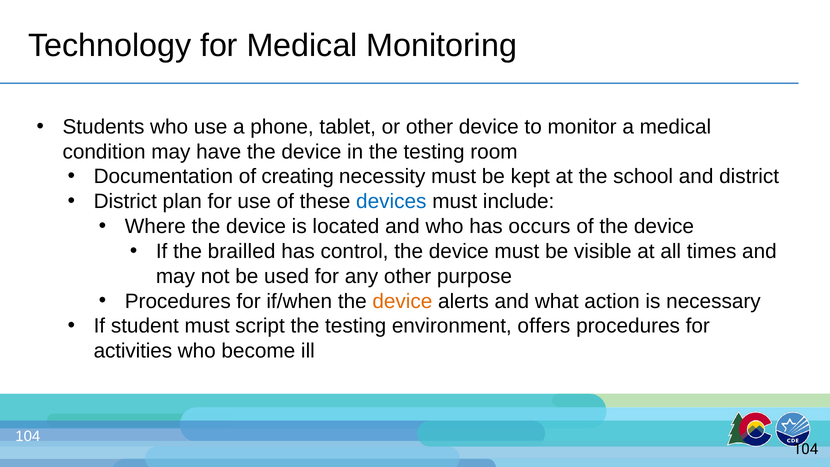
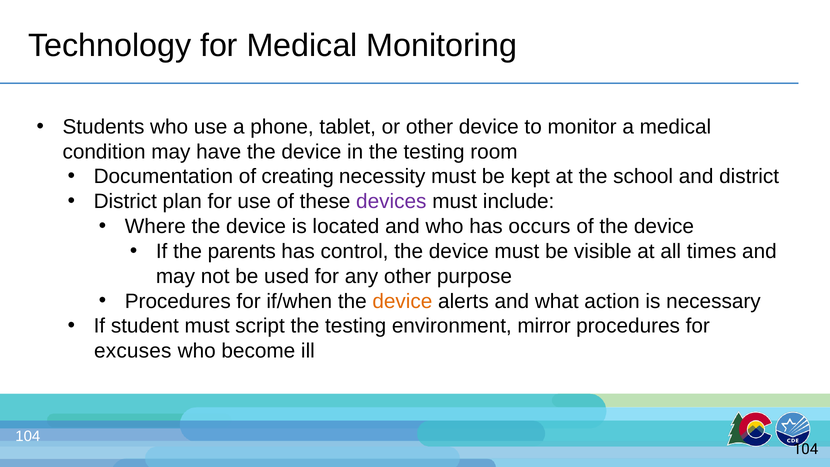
devices colour: blue -> purple
brailled: brailled -> parents
offers: offers -> mirror
activities: activities -> excuses
